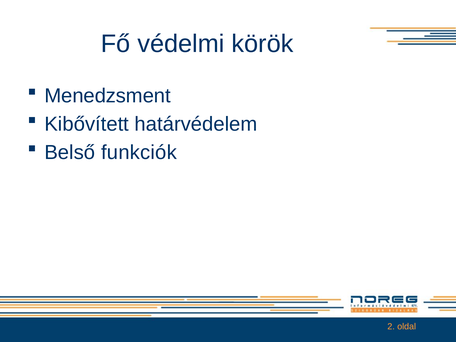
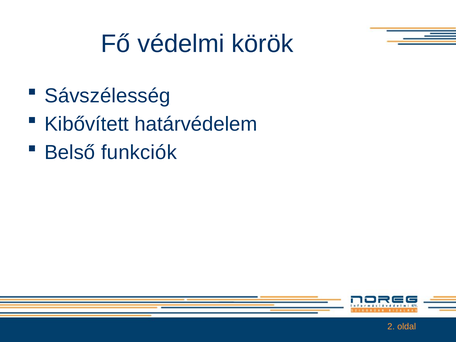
Menedzsment: Menedzsment -> Sávszélesség
